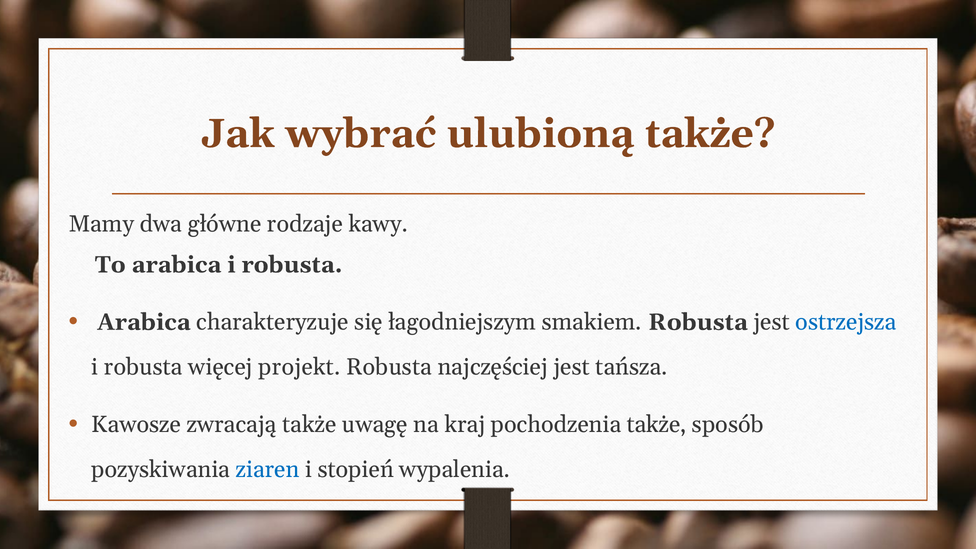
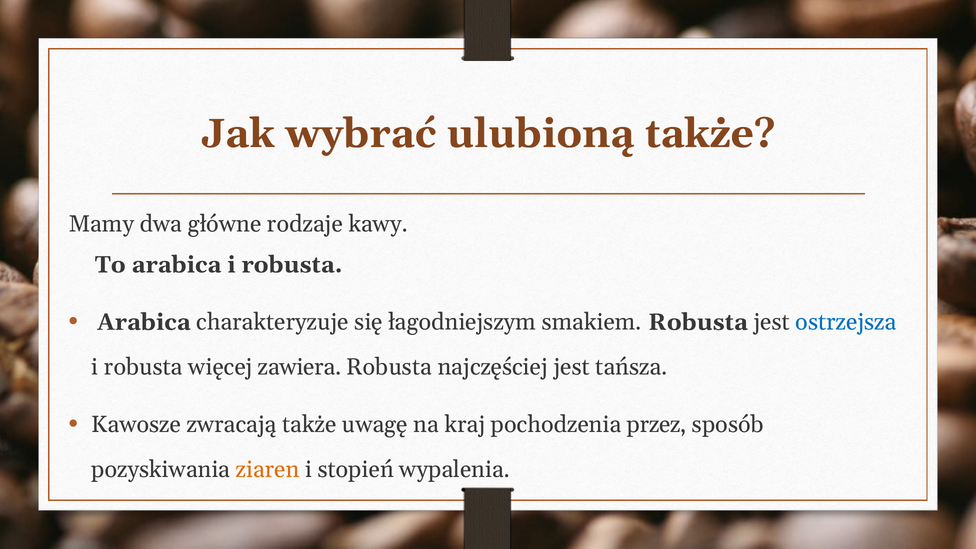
projekt: projekt -> zawiera
pochodzenia także: także -> przez
ziaren colour: blue -> orange
